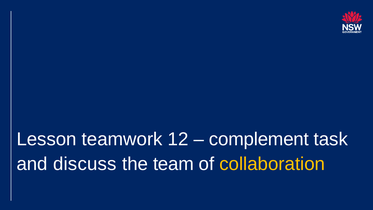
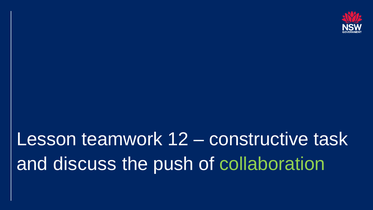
complement: complement -> constructive
team: team -> push
collaboration colour: yellow -> light green
